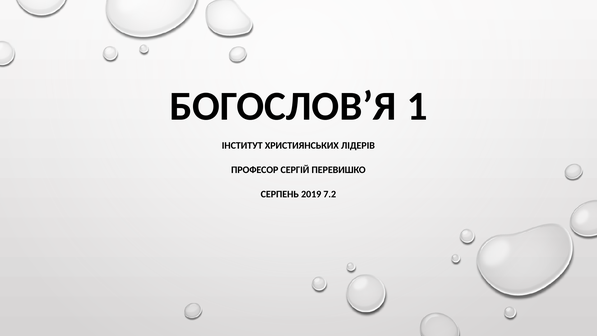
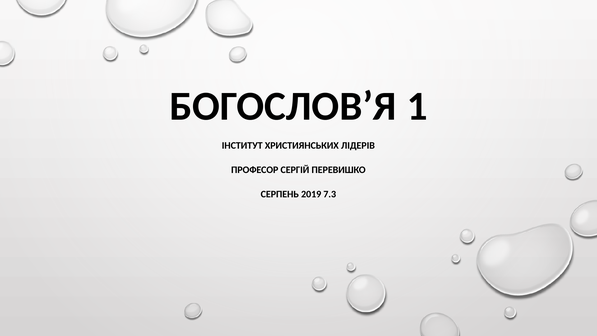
7.2: 7.2 -> 7.3
